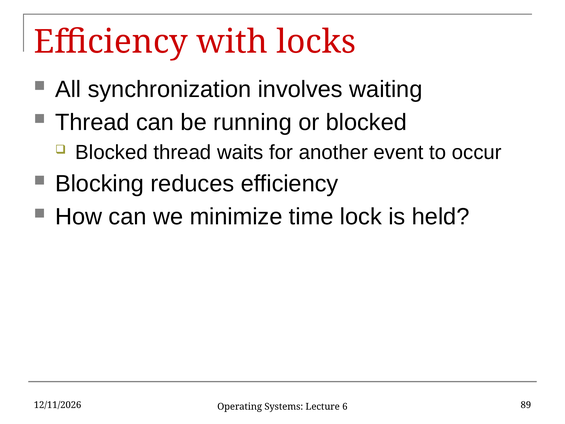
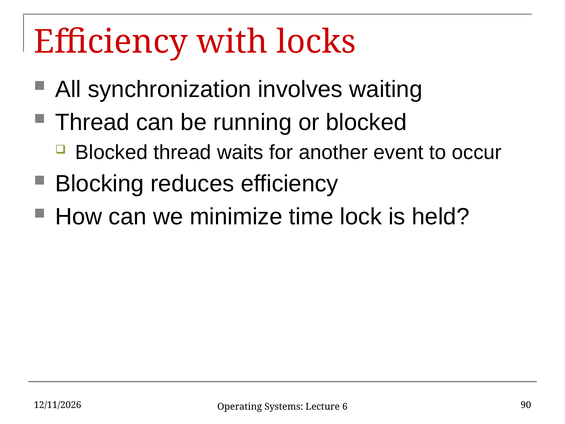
89: 89 -> 90
